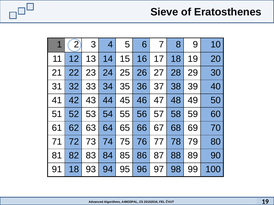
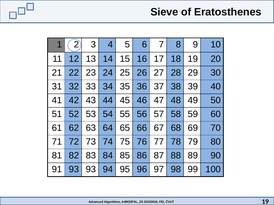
91 18: 18 -> 93
